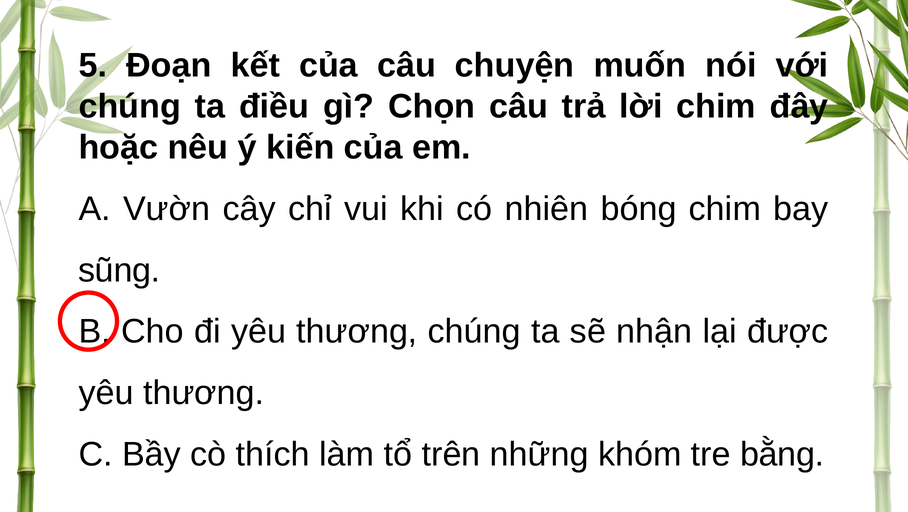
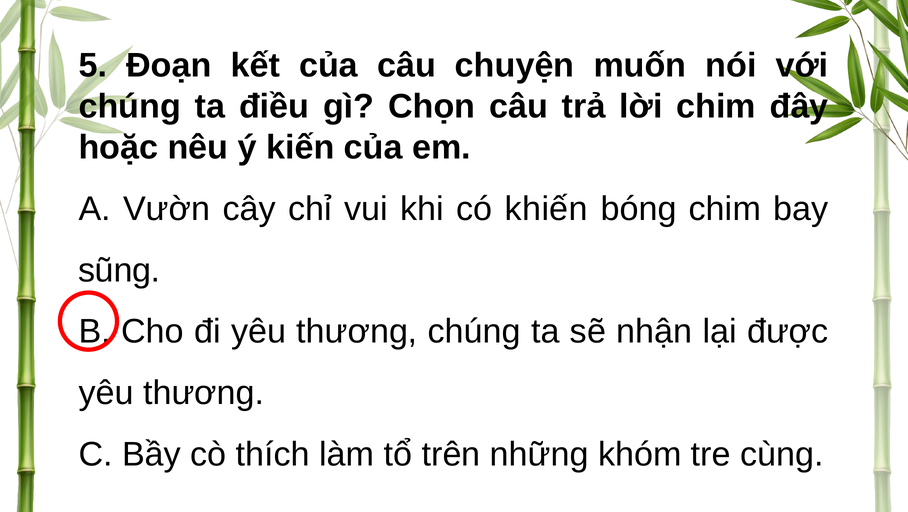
nhiên: nhiên -> khiến
bằng: bằng -> cùng
